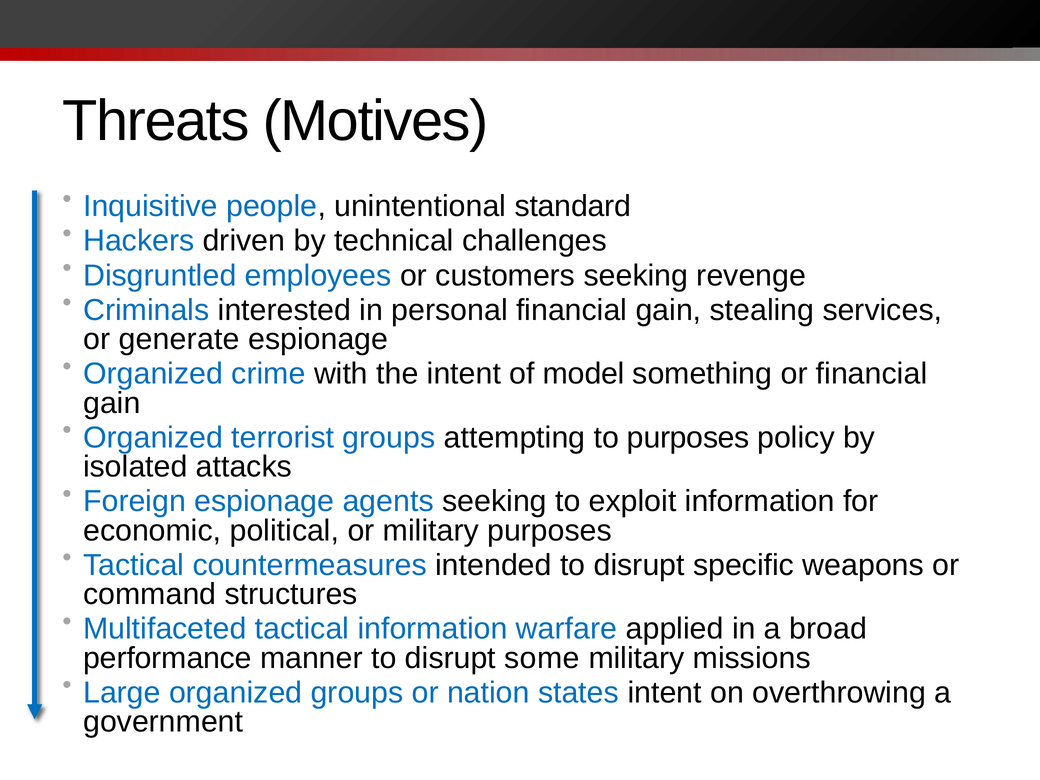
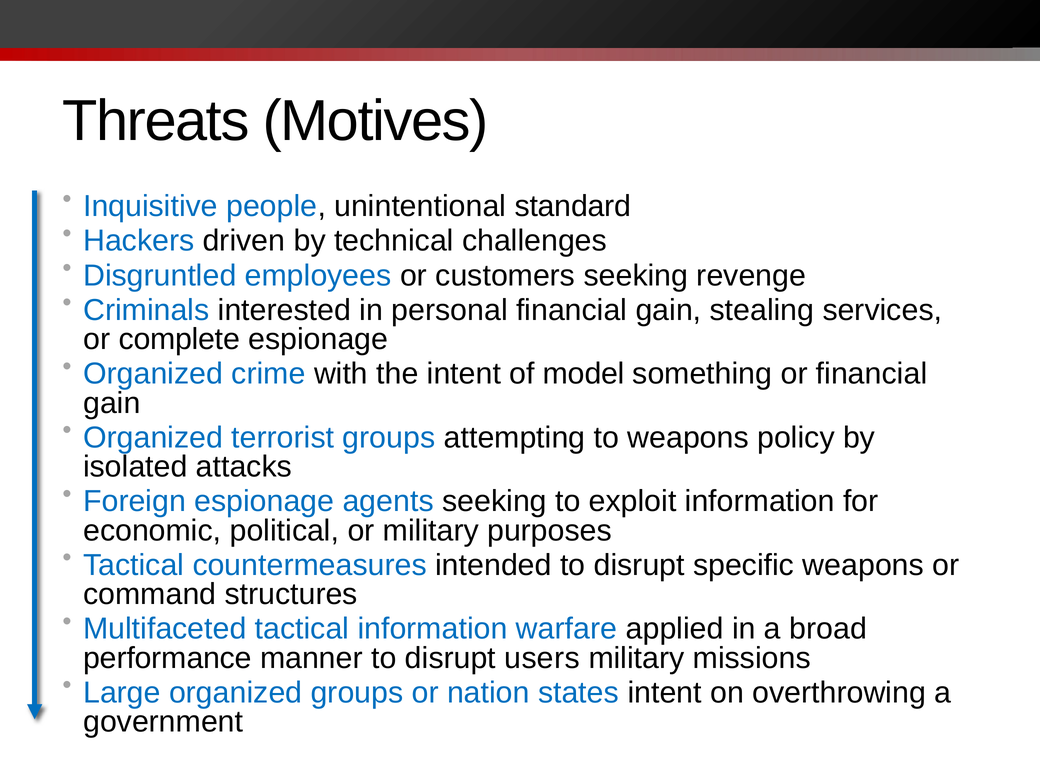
generate: generate -> complete
to purposes: purposes -> weapons
some: some -> users
